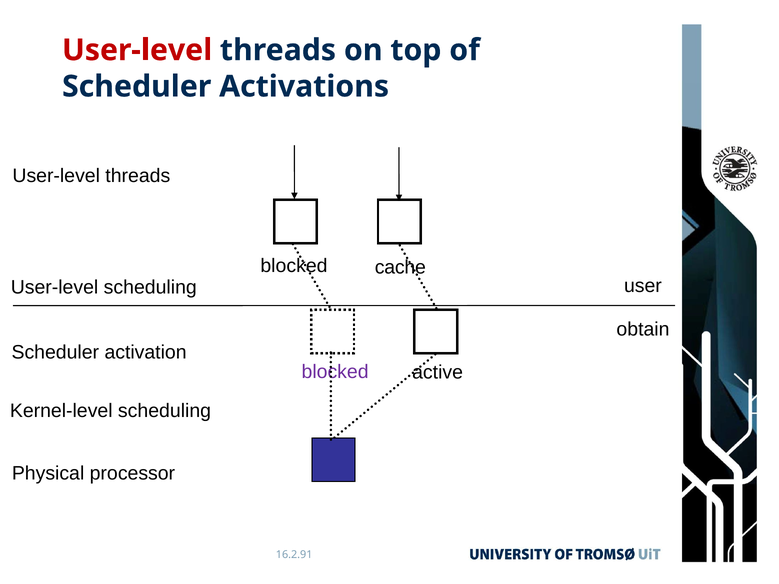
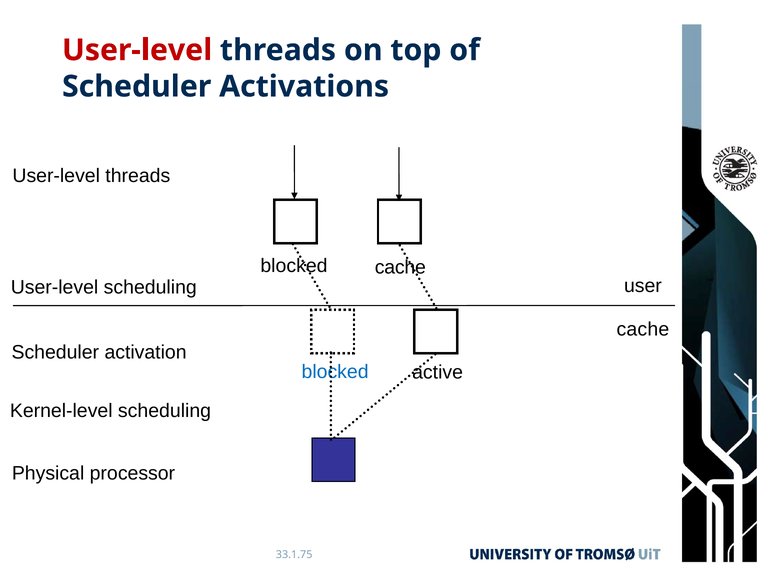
obtain at (643, 330): obtain -> cache
blocked at (335, 372) colour: purple -> blue
16.2.91: 16.2.91 -> 33.1.75
